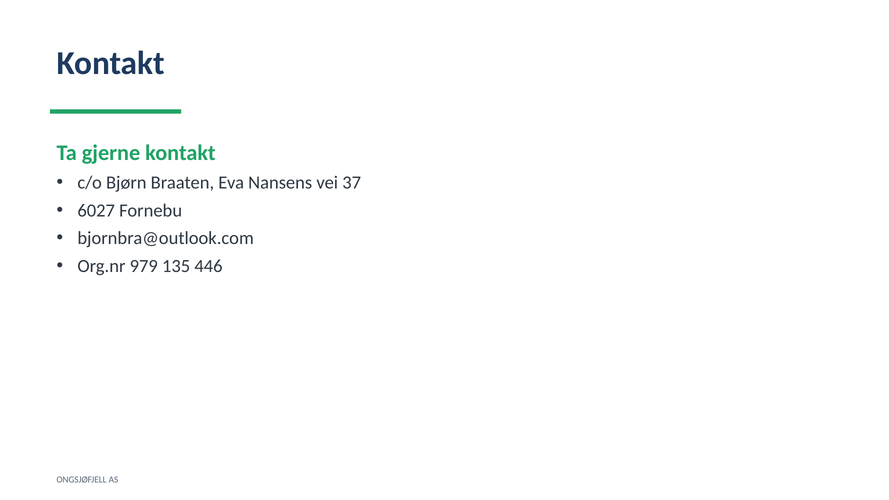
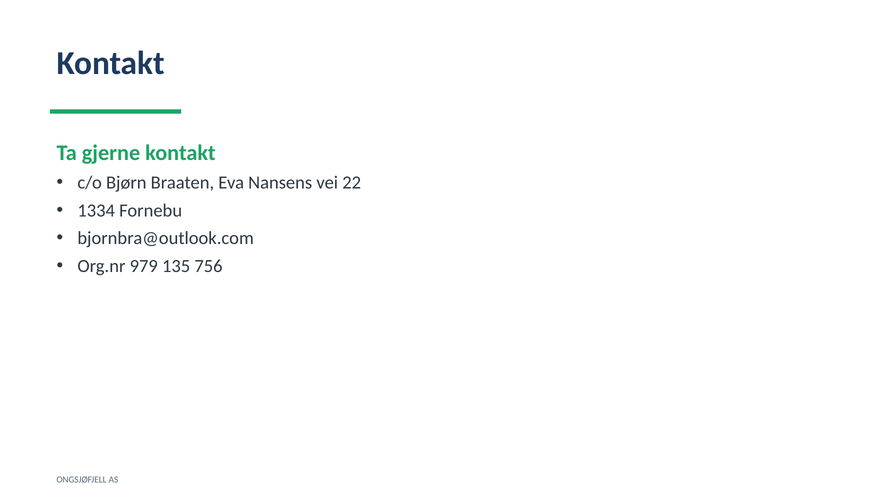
37: 37 -> 22
6027: 6027 -> 1334
446: 446 -> 756
